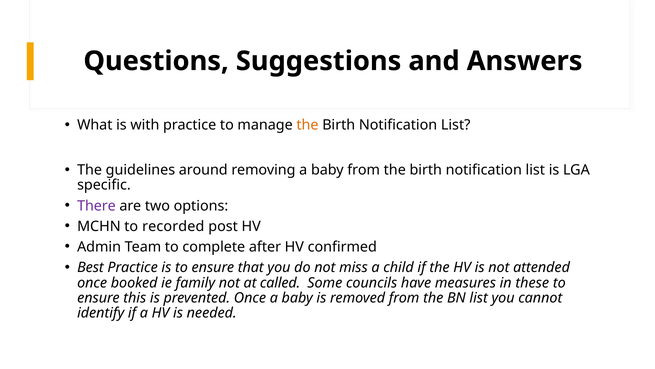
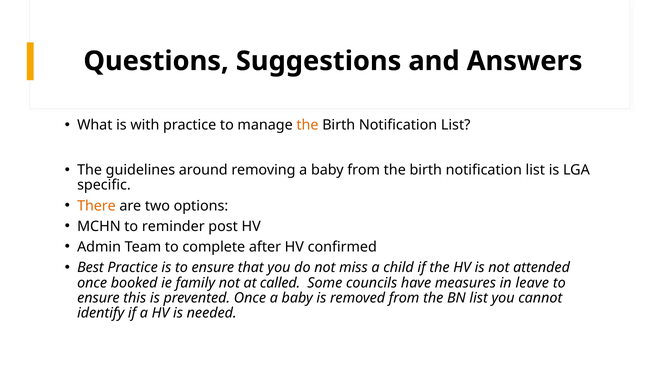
There colour: purple -> orange
recorded: recorded -> reminder
these: these -> leave
